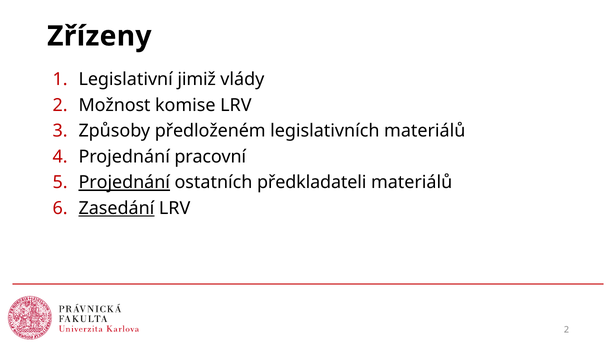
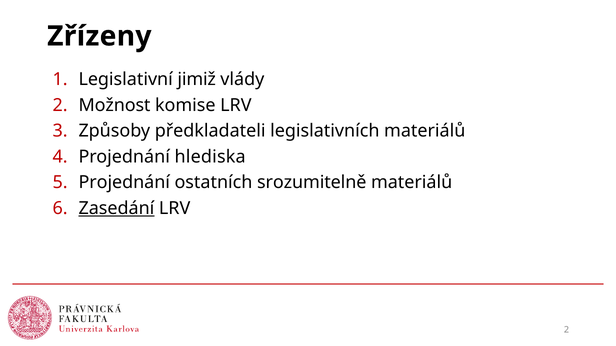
předloženém: předloženém -> předkladateli
pracovní: pracovní -> hlediska
Projednání at (124, 183) underline: present -> none
předkladateli: předkladateli -> srozumitelně
